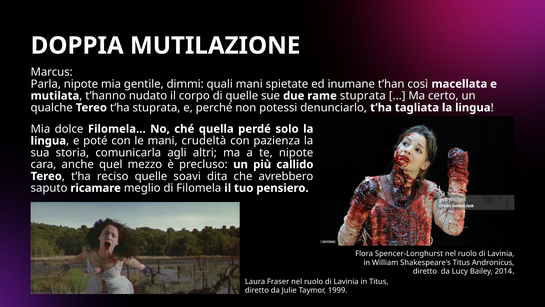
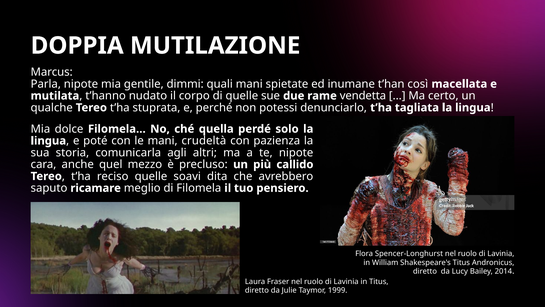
rame stuprata: stuprata -> vendetta
